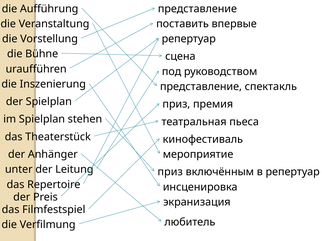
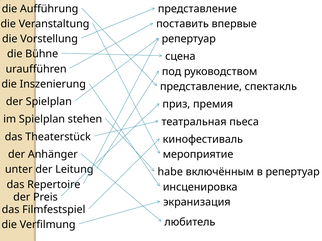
приз at (170, 172): приз -> habe
